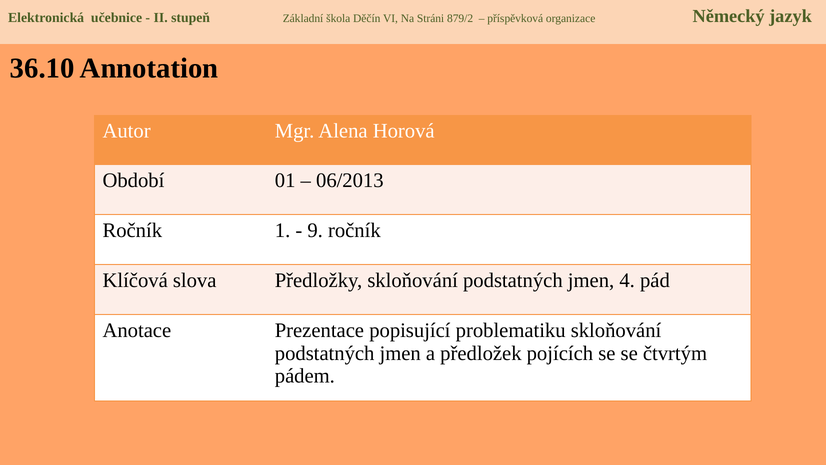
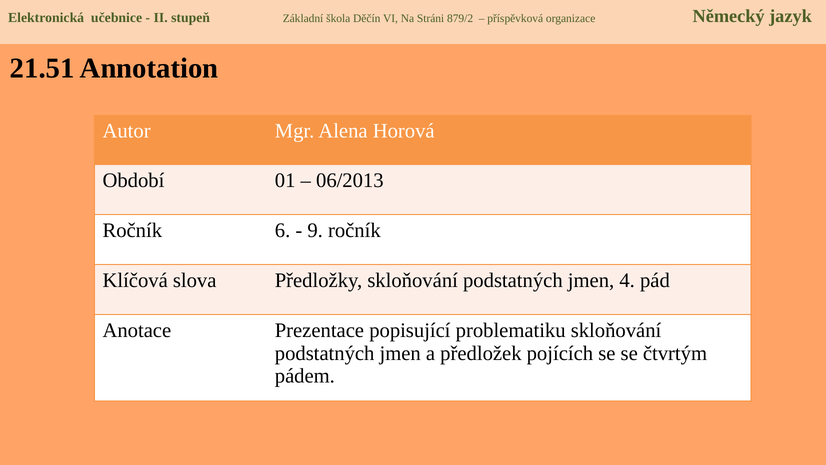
36.10: 36.10 -> 21.51
1: 1 -> 6
